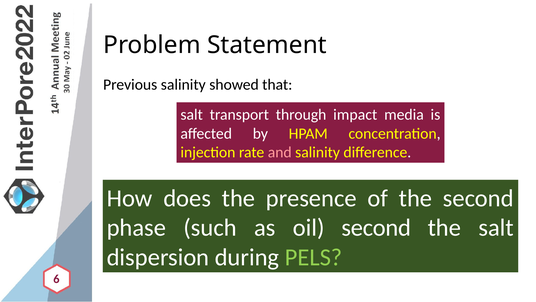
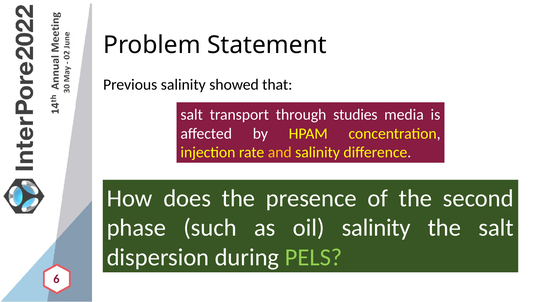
impact: impact -> studies
and colour: pink -> yellow
oil second: second -> salinity
